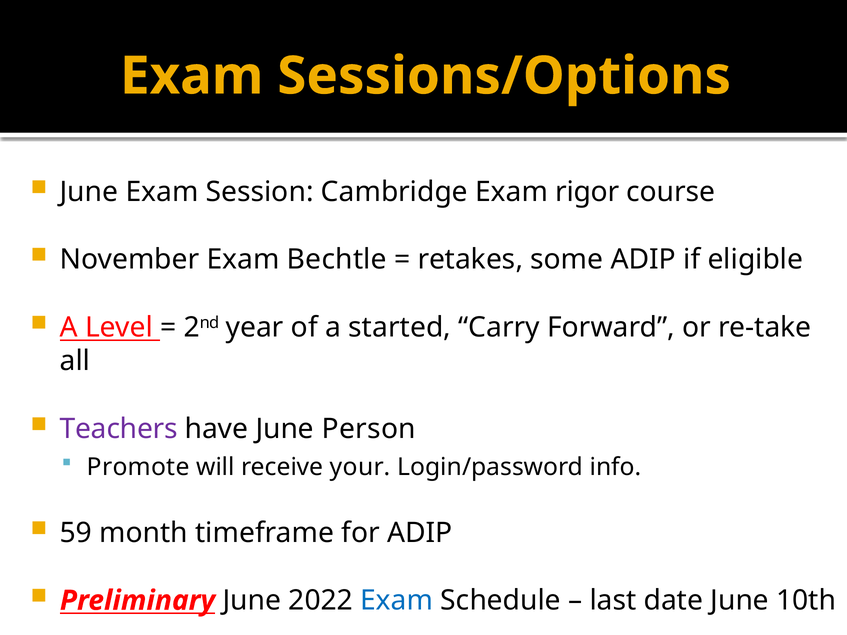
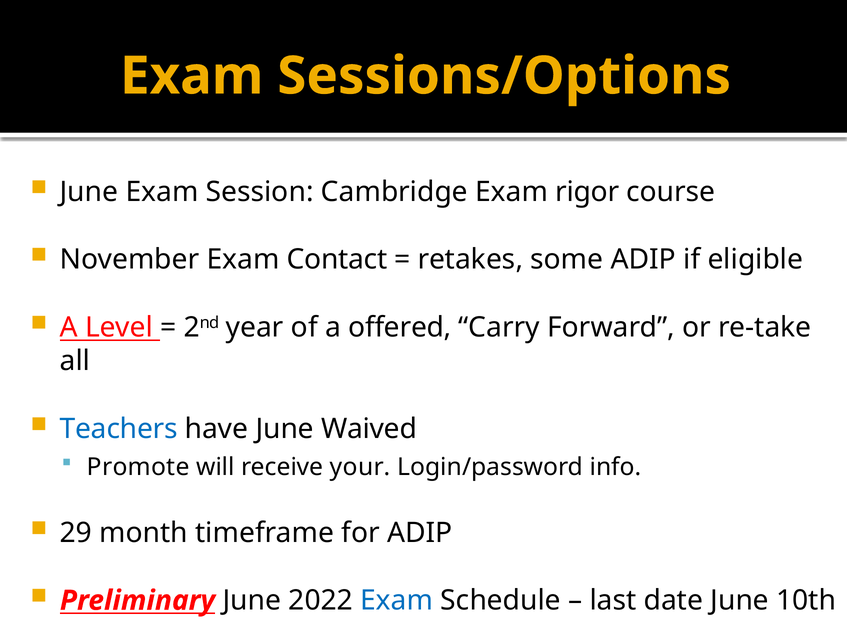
Bechtle: Bechtle -> Contact
started: started -> offered
Teachers colour: purple -> blue
Person: Person -> Waived
59: 59 -> 29
